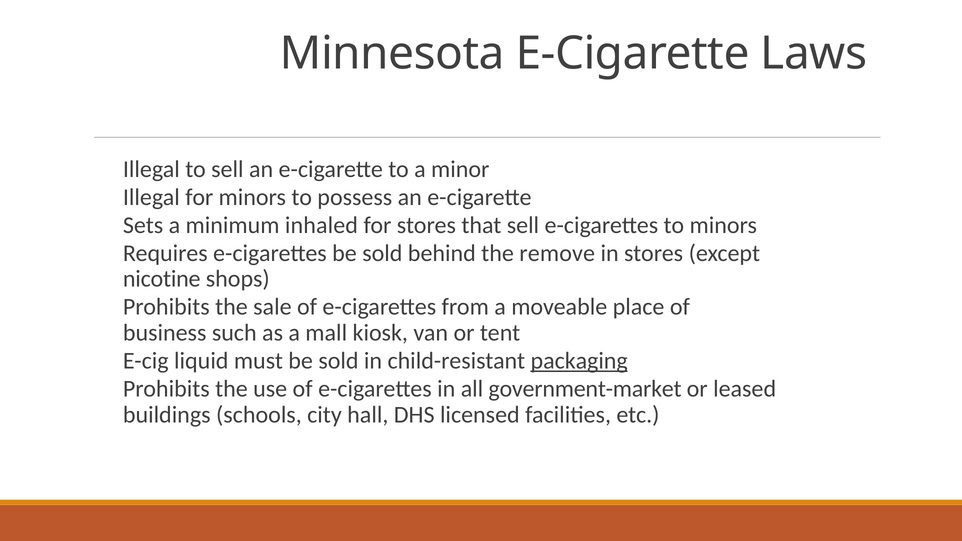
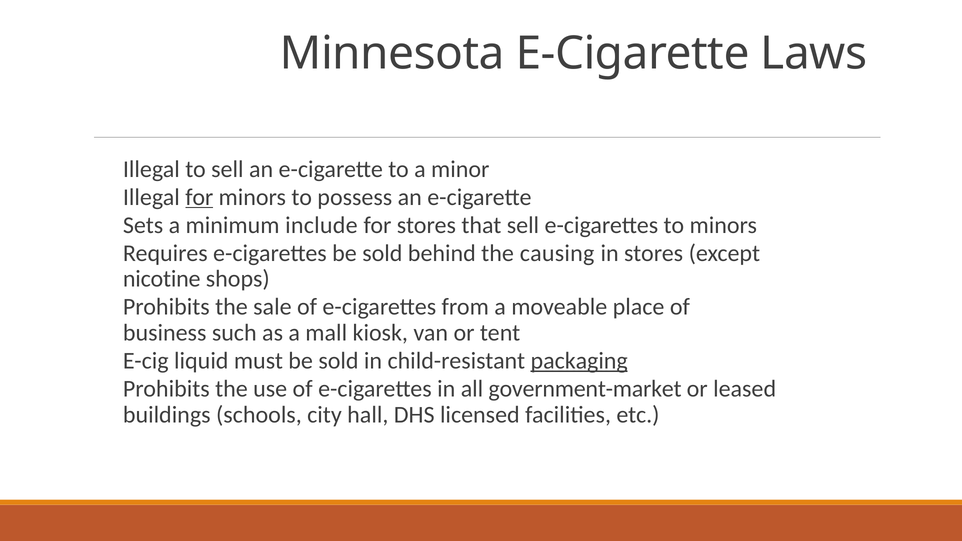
for at (199, 197) underline: none -> present
inhaled: inhaled -> include
remove: remove -> causing
